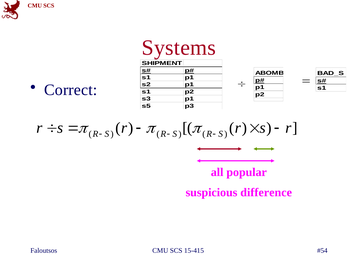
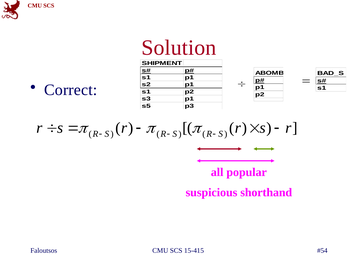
Systems: Systems -> Solution
difference: difference -> shorthand
